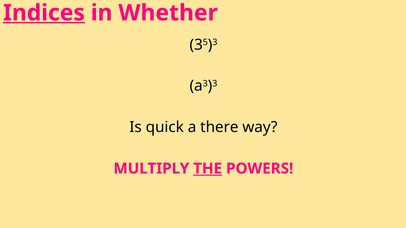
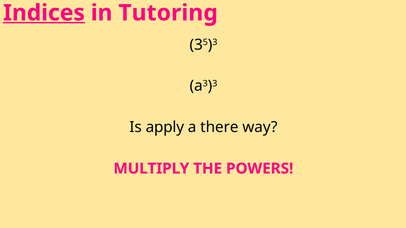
Whether: Whether -> Tutoring
quick: quick -> apply
THE underline: present -> none
